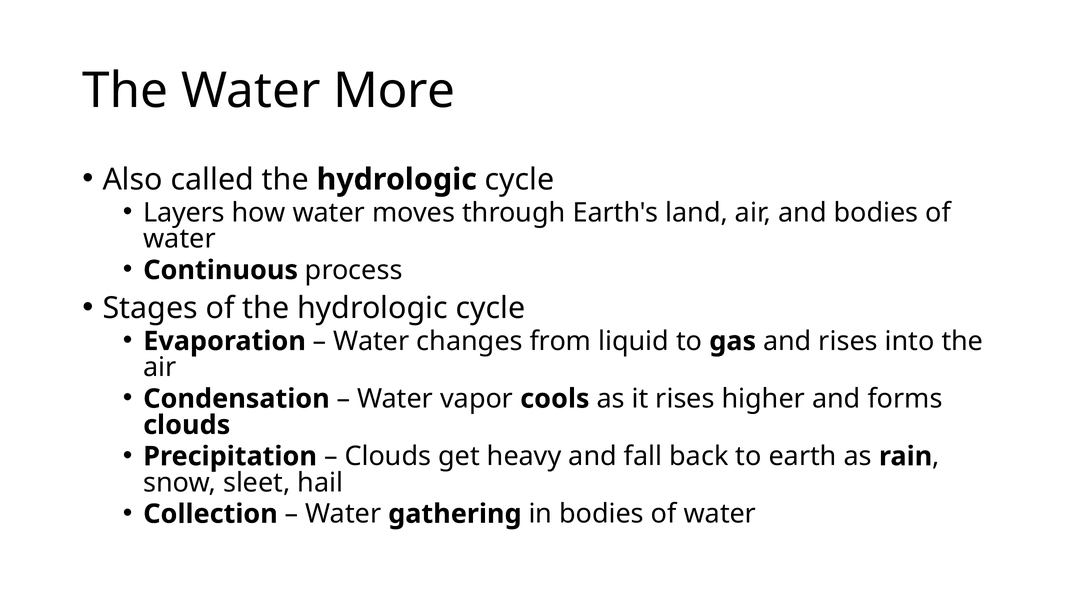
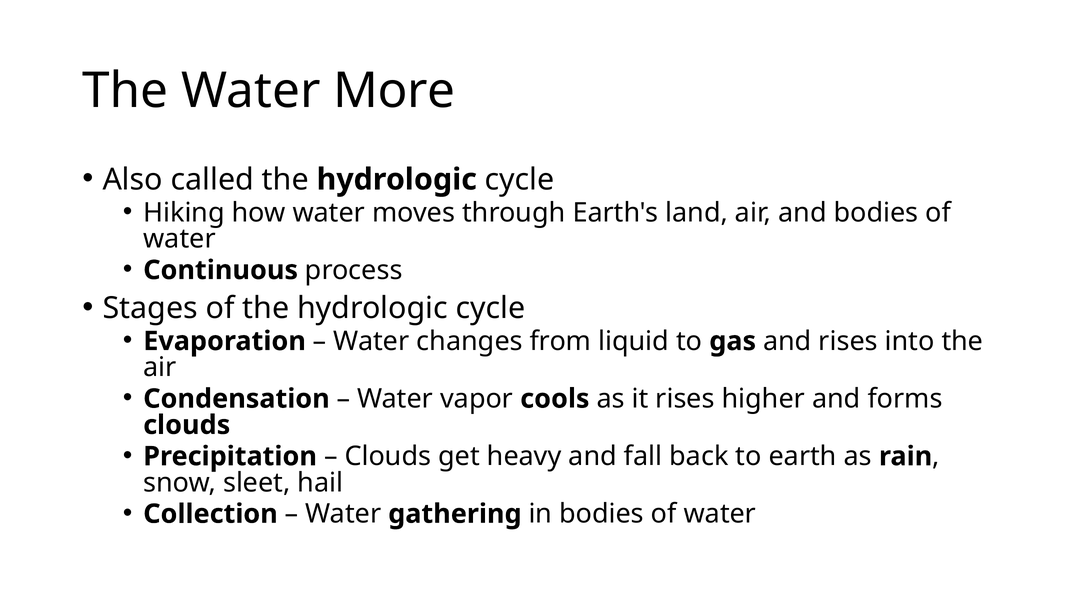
Layers: Layers -> Hiking
